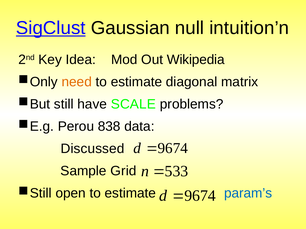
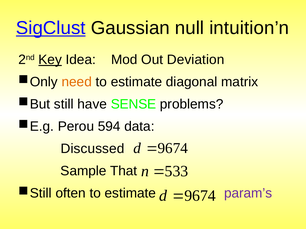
Key underline: none -> present
Wikipedia: Wikipedia -> Deviation
SCALE: SCALE -> SENSE
838: 838 -> 594
Grid: Grid -> That
open: open -> often
param’s colour: blue -> purple
